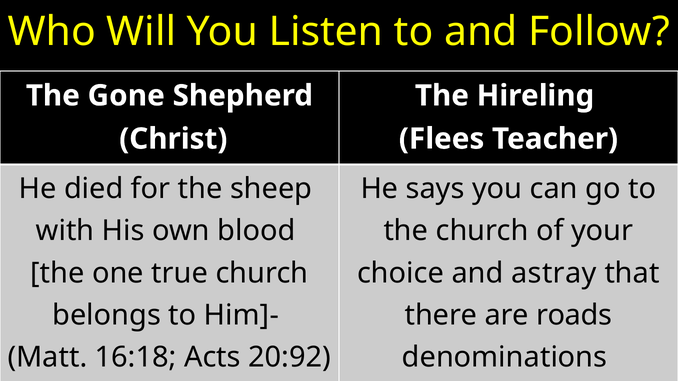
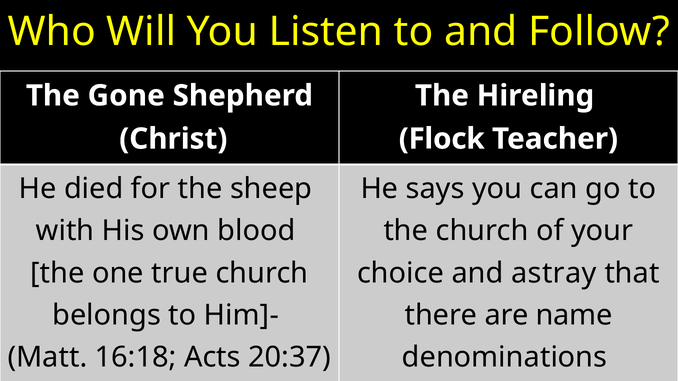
Flees: Flees -> Flock
roads: roads -> name
20:92: 20:92 -> 20:37
